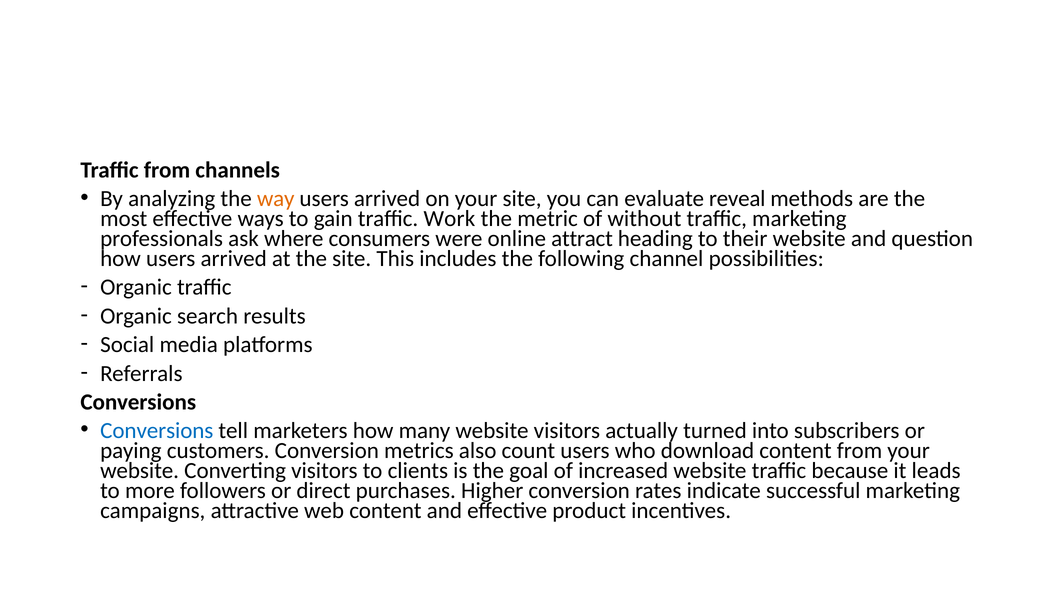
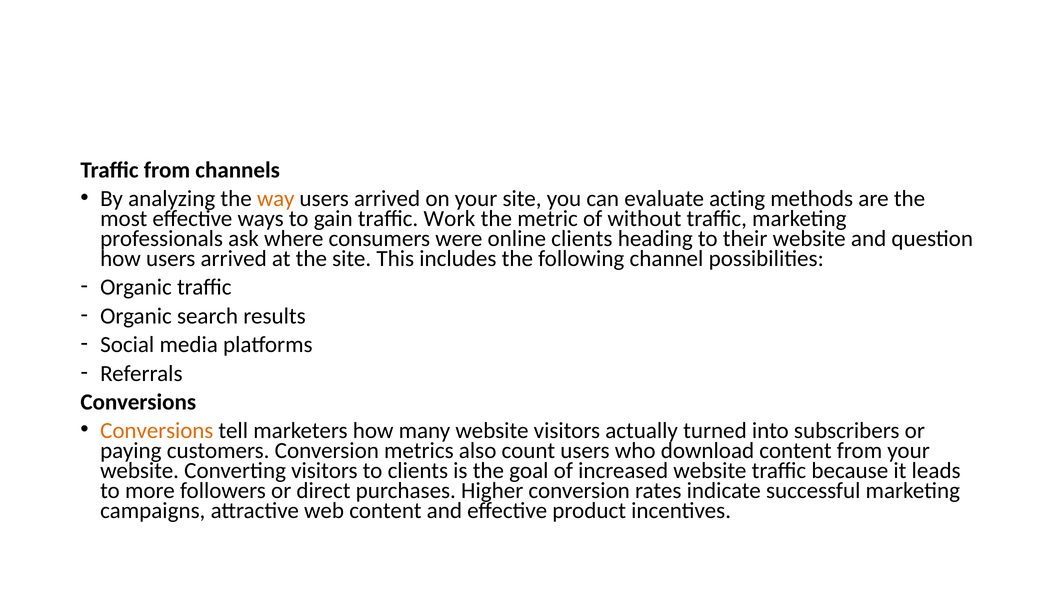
reveal: reveal -> acting
online attract: attract -> clients
Conversions at (157, 431) colour: blue -> orange
